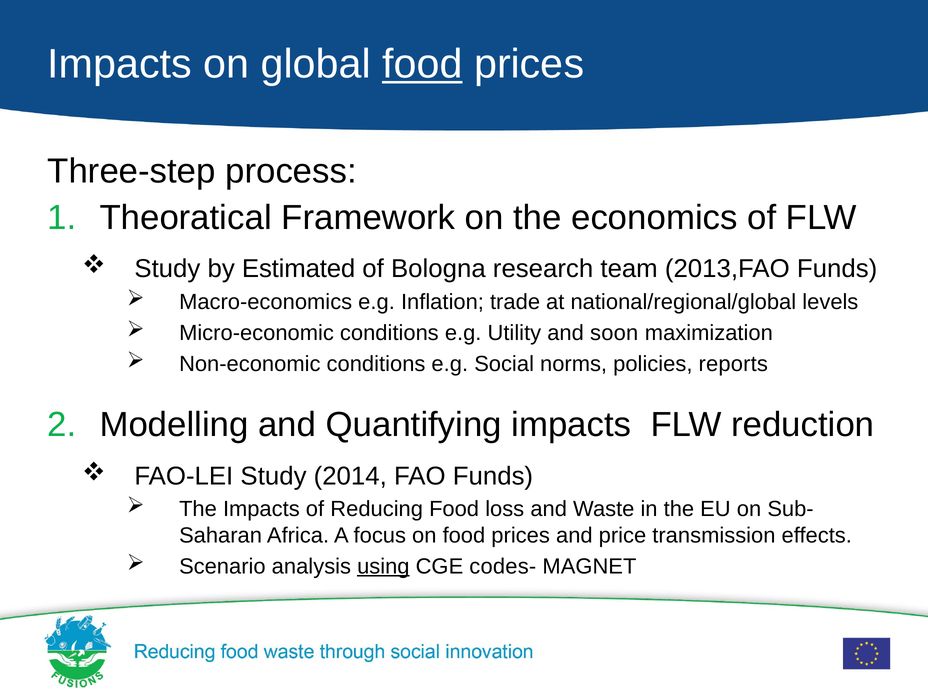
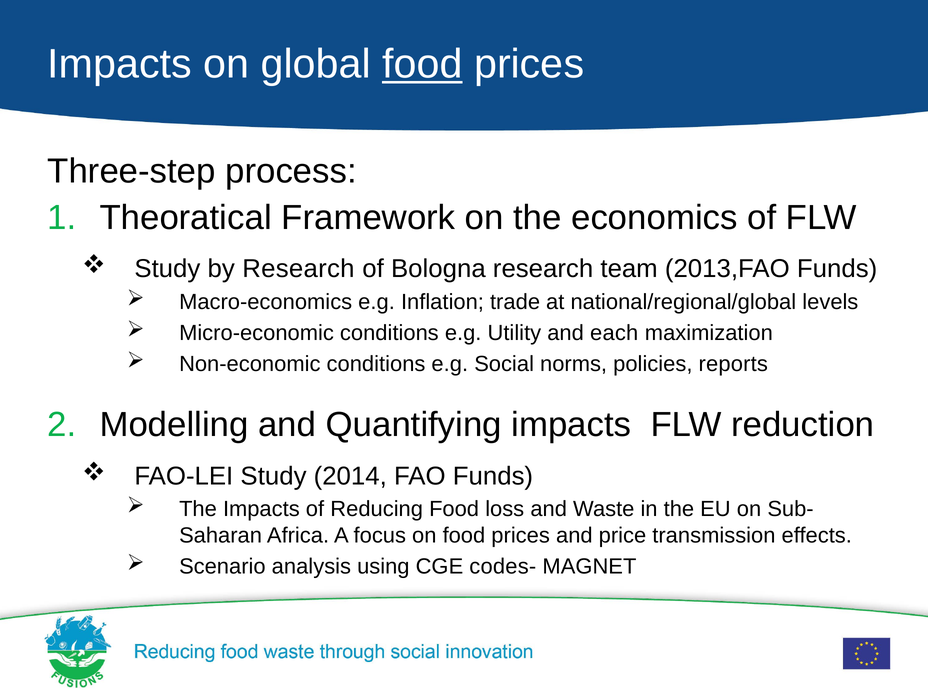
by Estimated: Estimated -> Research
soon: soon -> each
using underline: present -> none
